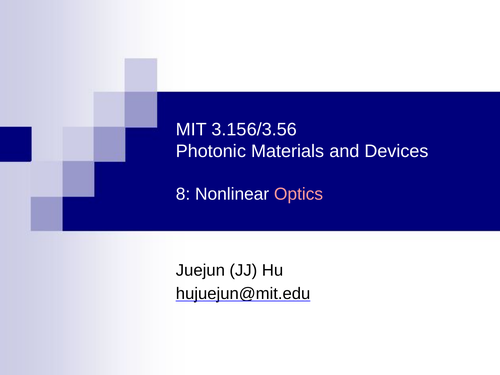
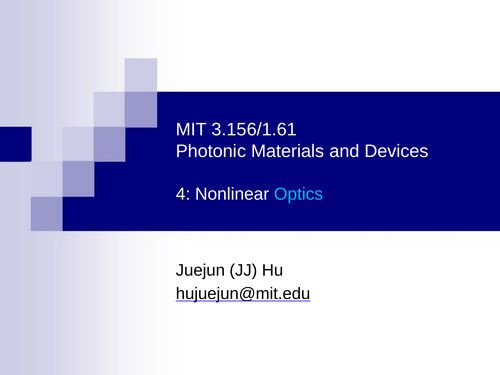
3.156/3.56: 3.156/3.56 -> 3.156/1.61
8: 8 -> 4
Optics colour: pink -> light blue
